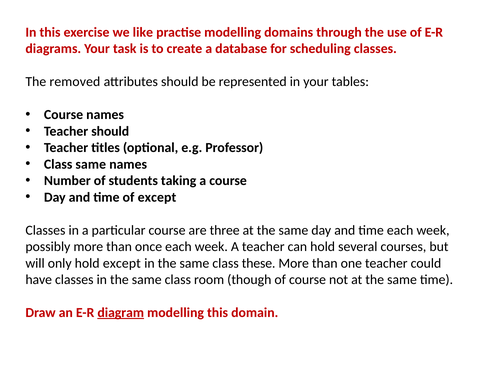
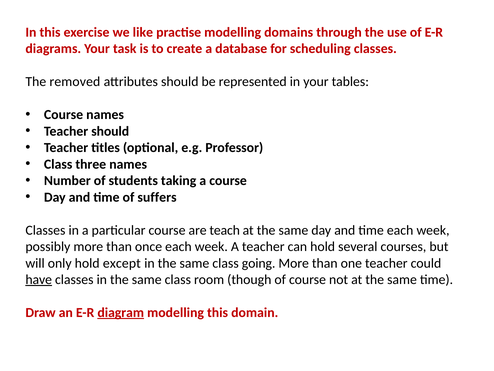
Class same: same -> three
of except: except -> suffers
three: three -> teach
these: these -> going
have underline: none -> present
